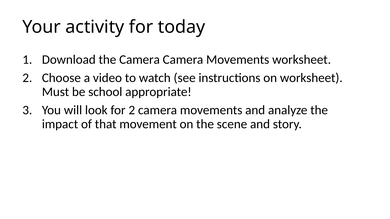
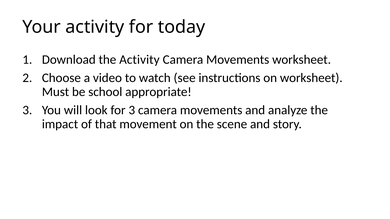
the Camera: Camera -> Activity
for 2: 2 -> 3
